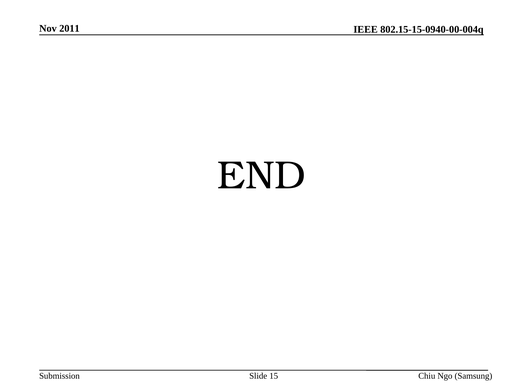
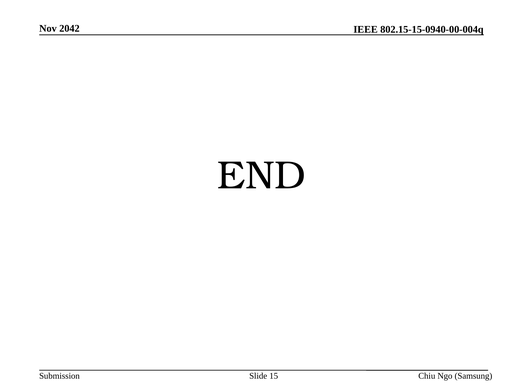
2011: 2011 -> 2042
